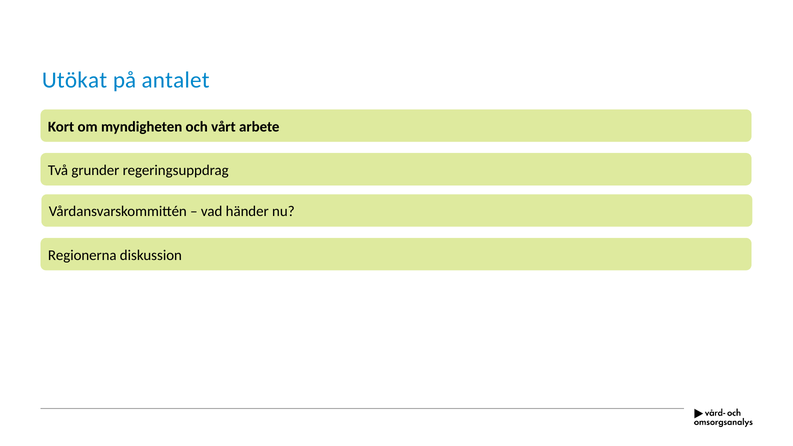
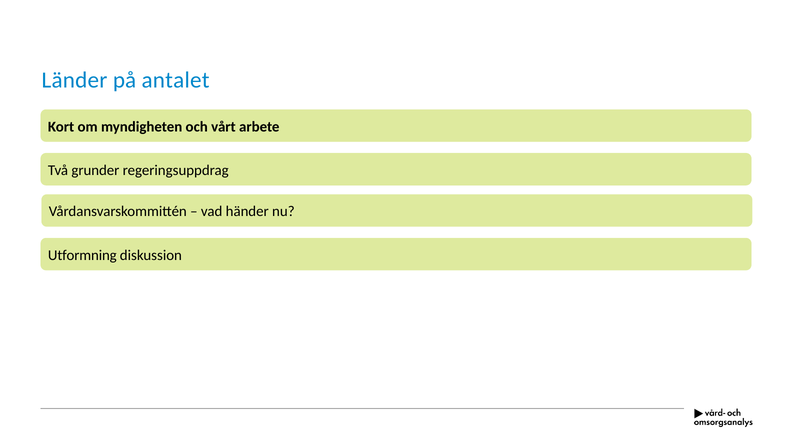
Utökat: Utökat -> Länder
Regionerna: Regionerna -> Utformning
